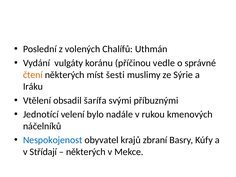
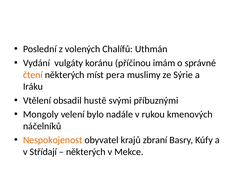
vedle: vedle -> imám
šesti: šesti -> pera
šarífa: šarífa -> hustě
Jednotící: Jednotící -> Mongoly
Nespokojenost colour: blue -> orange
